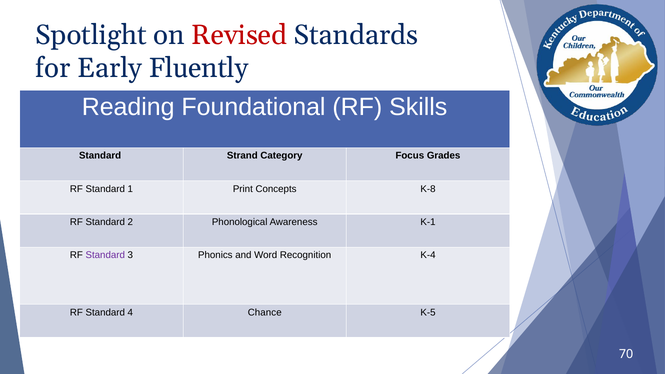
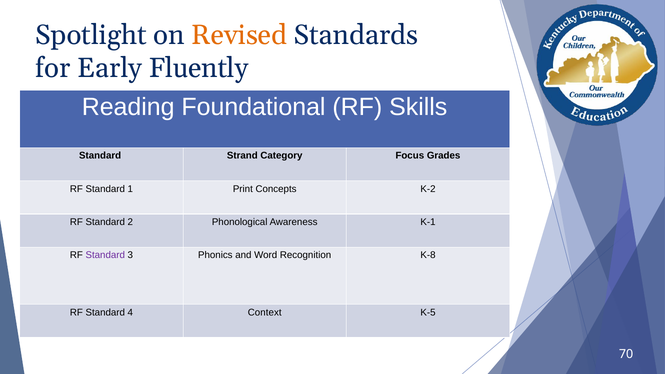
Revised colour: red -> orange
K-8: K-8 -> K-2
K-4: K-4 -> K-8
Chance: Chance -> Context
